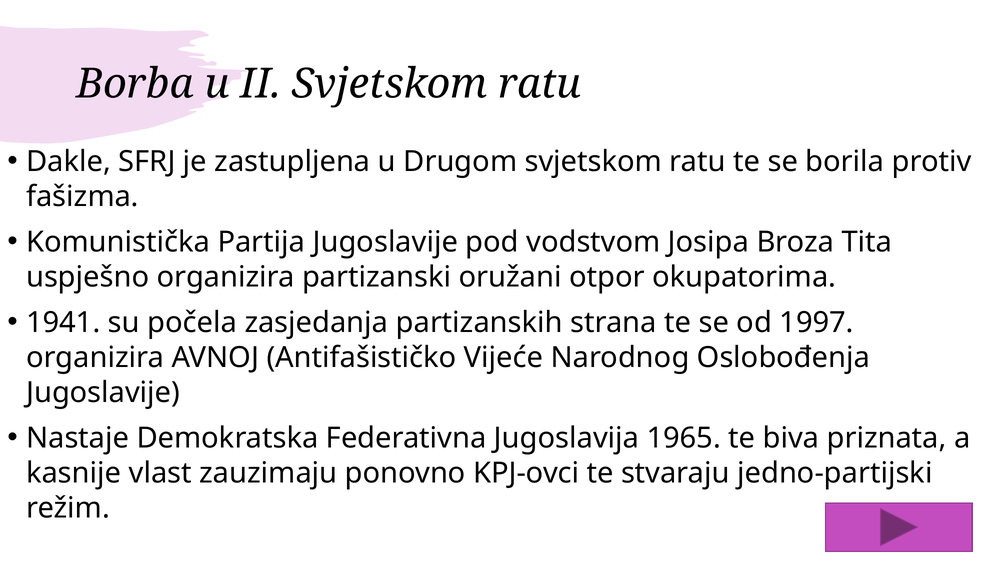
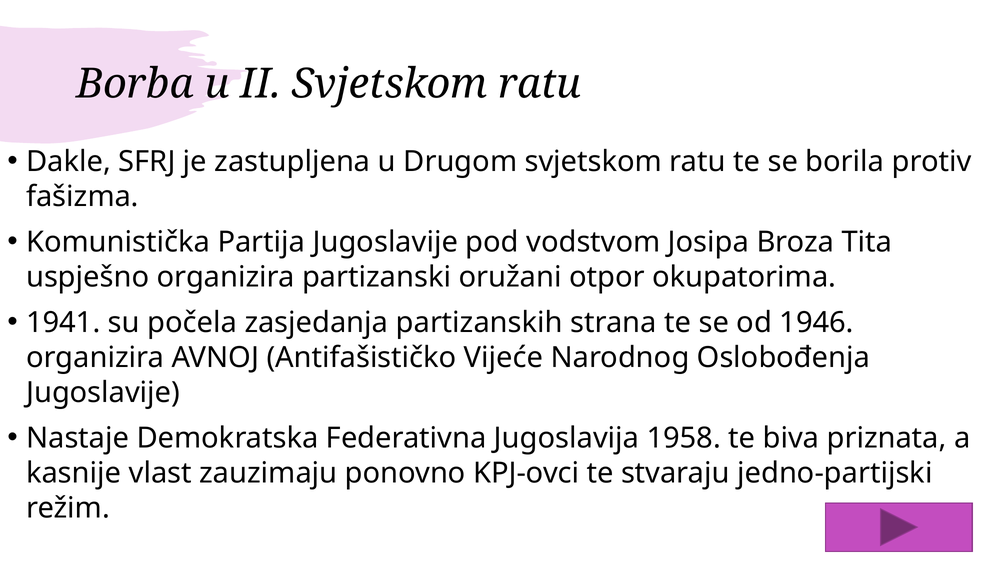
1997: 1997 -> 1946
1965: 1965 -> 1958
